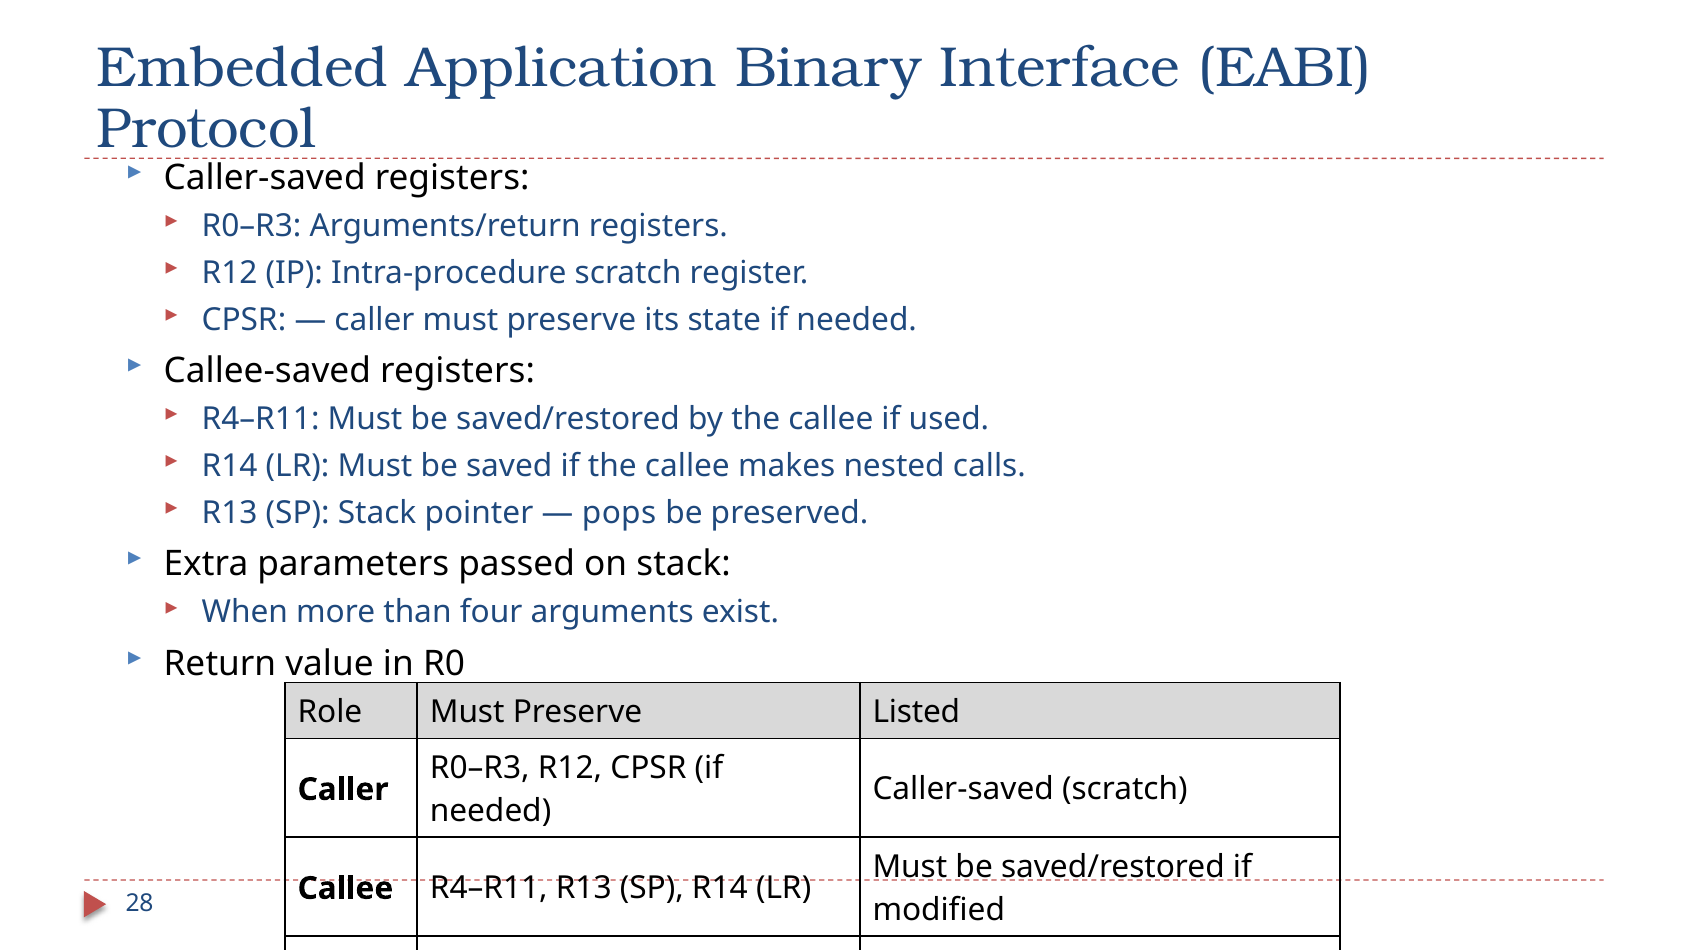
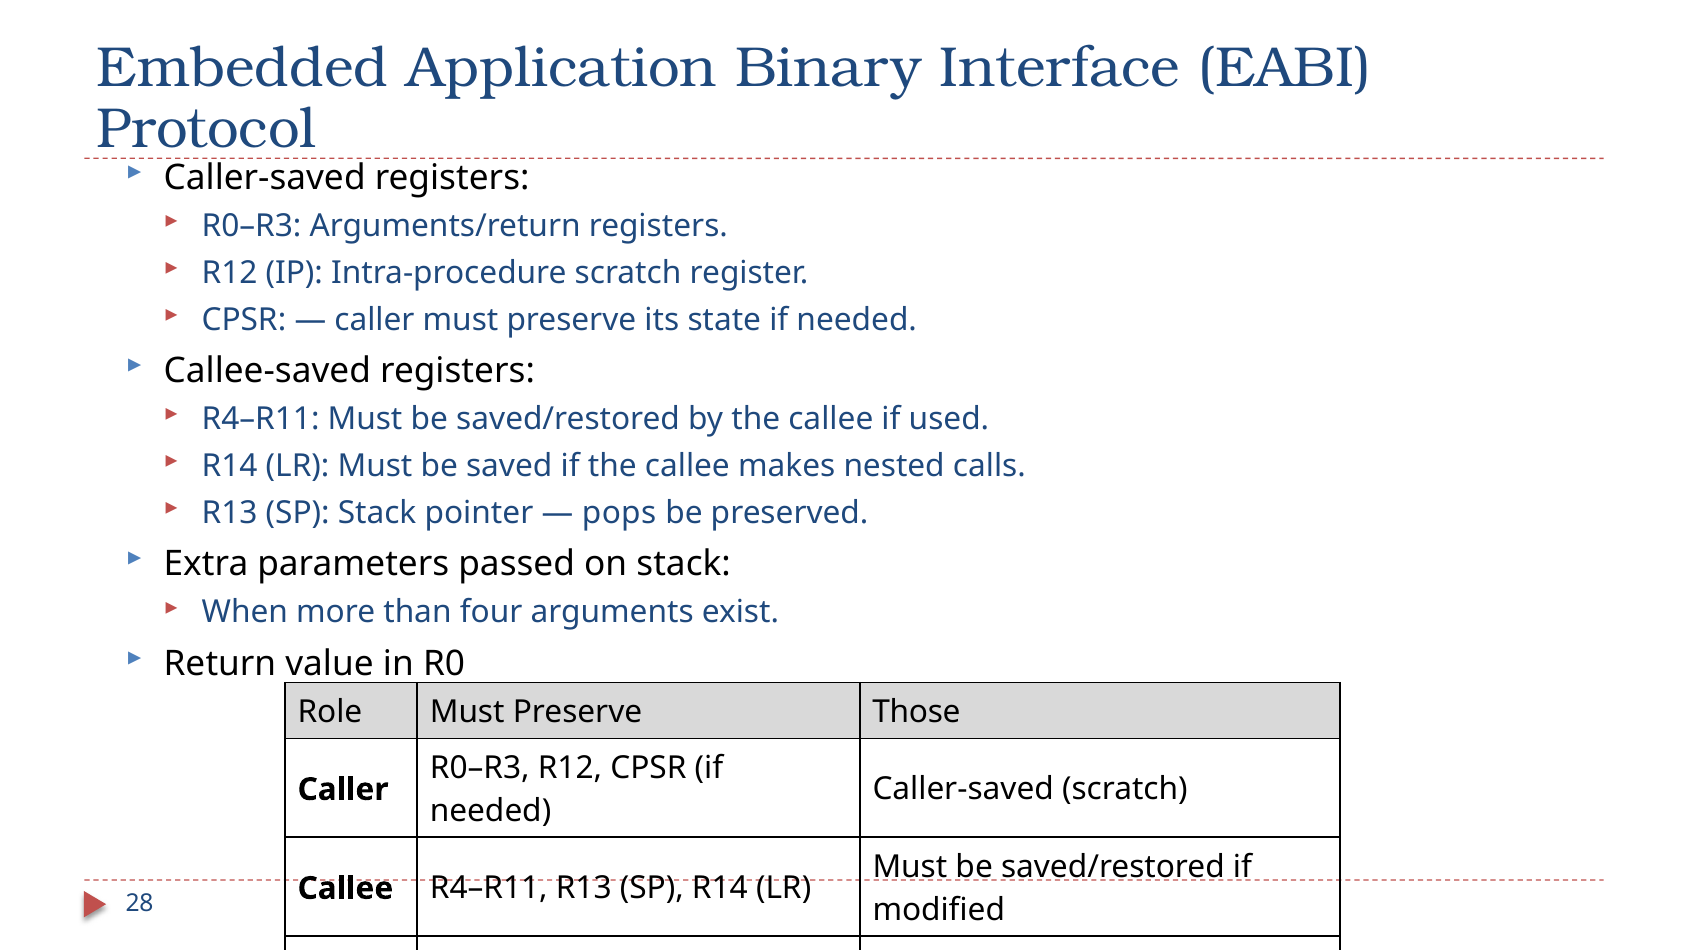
Listed: Listed -> Those
